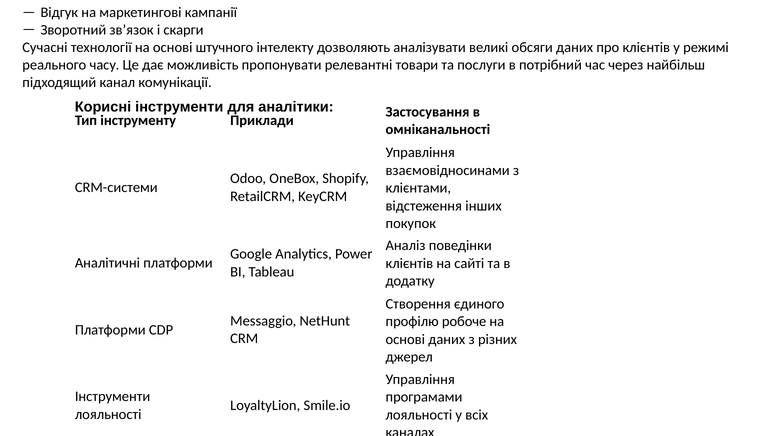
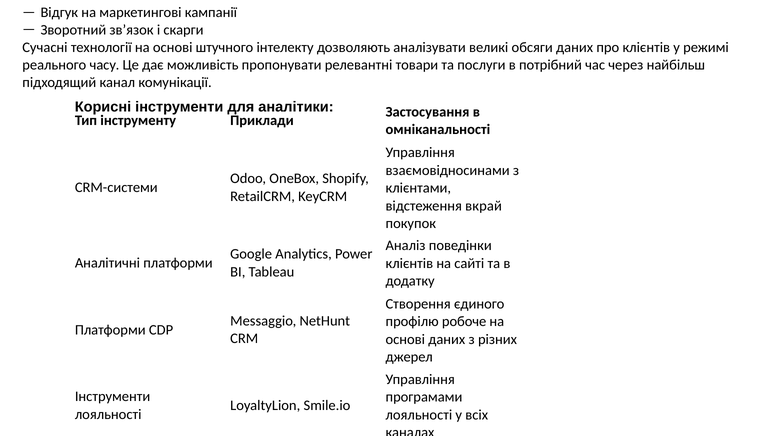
інших: інших -> вкрай
